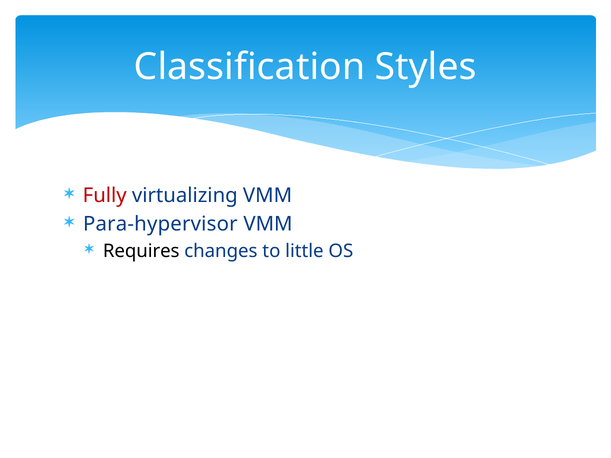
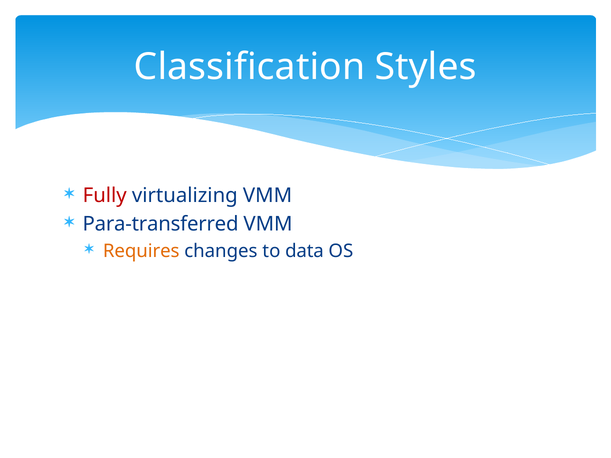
Para-hypervisor: Para-hypervisor -> Para-transferred
Requires colour: black -> orange
little: little -> data
